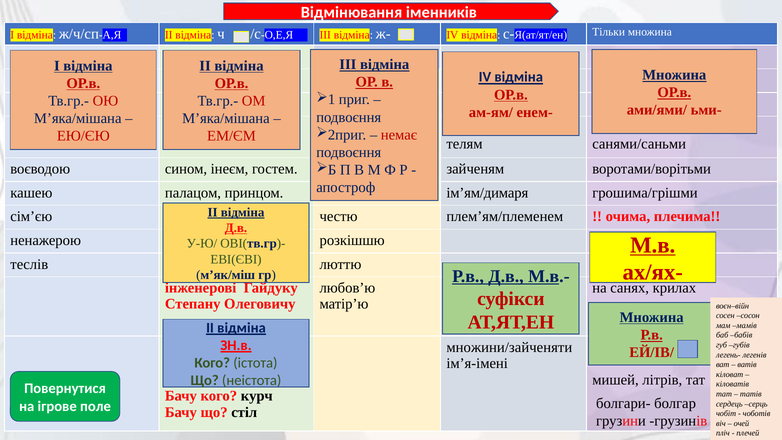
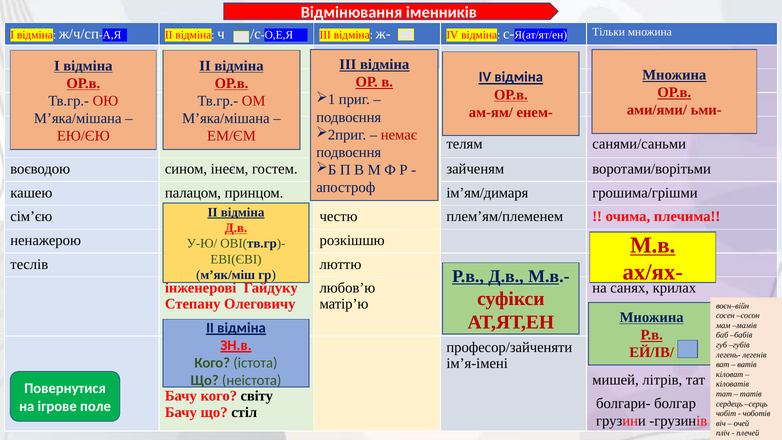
множини/зайченяти: множини/зайченяти -> професор/зайченяти
курч: курч -> світу
